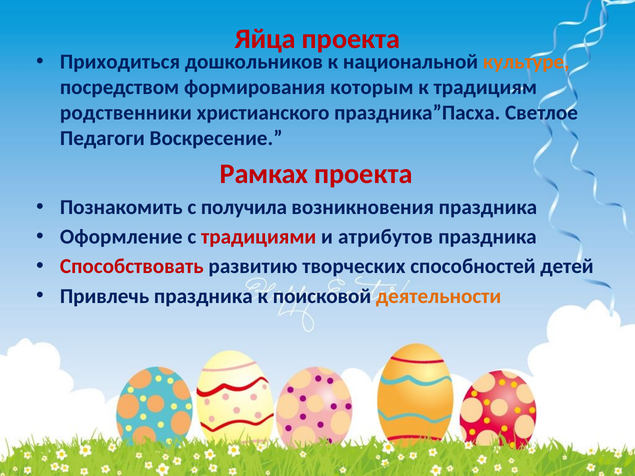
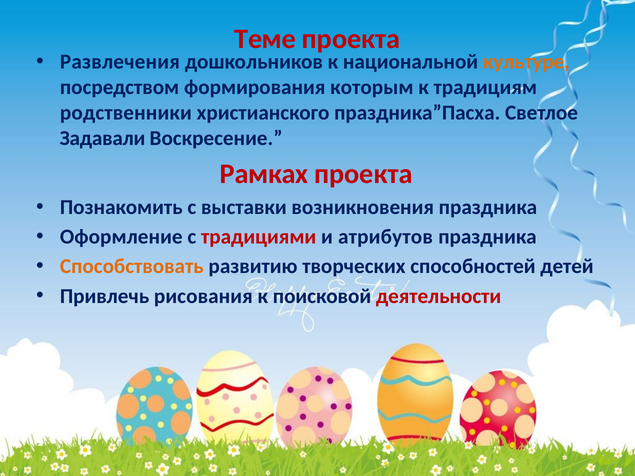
Яйца: Яйца -> Теме
Приходиться: Приходиться -> Развлечения
Педагоги: Педагоги -> Задавали
получила: получила -> выставки
Способствовать colour: red -> orange
Привлечь праздника: праздника -> рисования
деятельности colour: orange -> red
